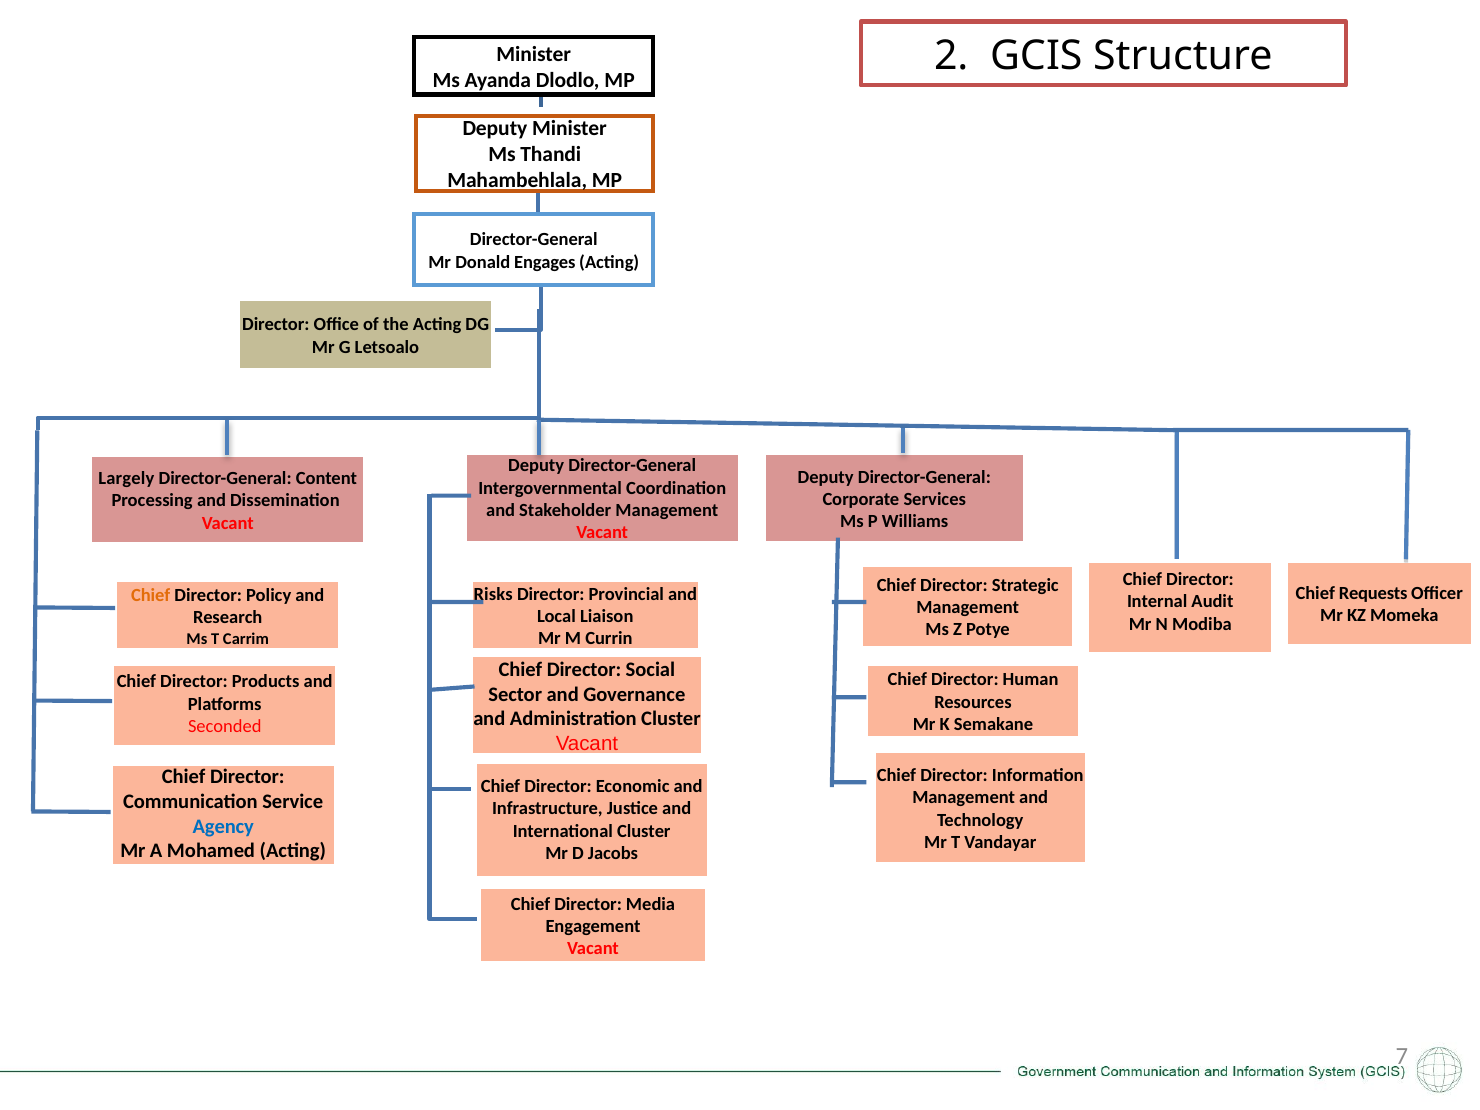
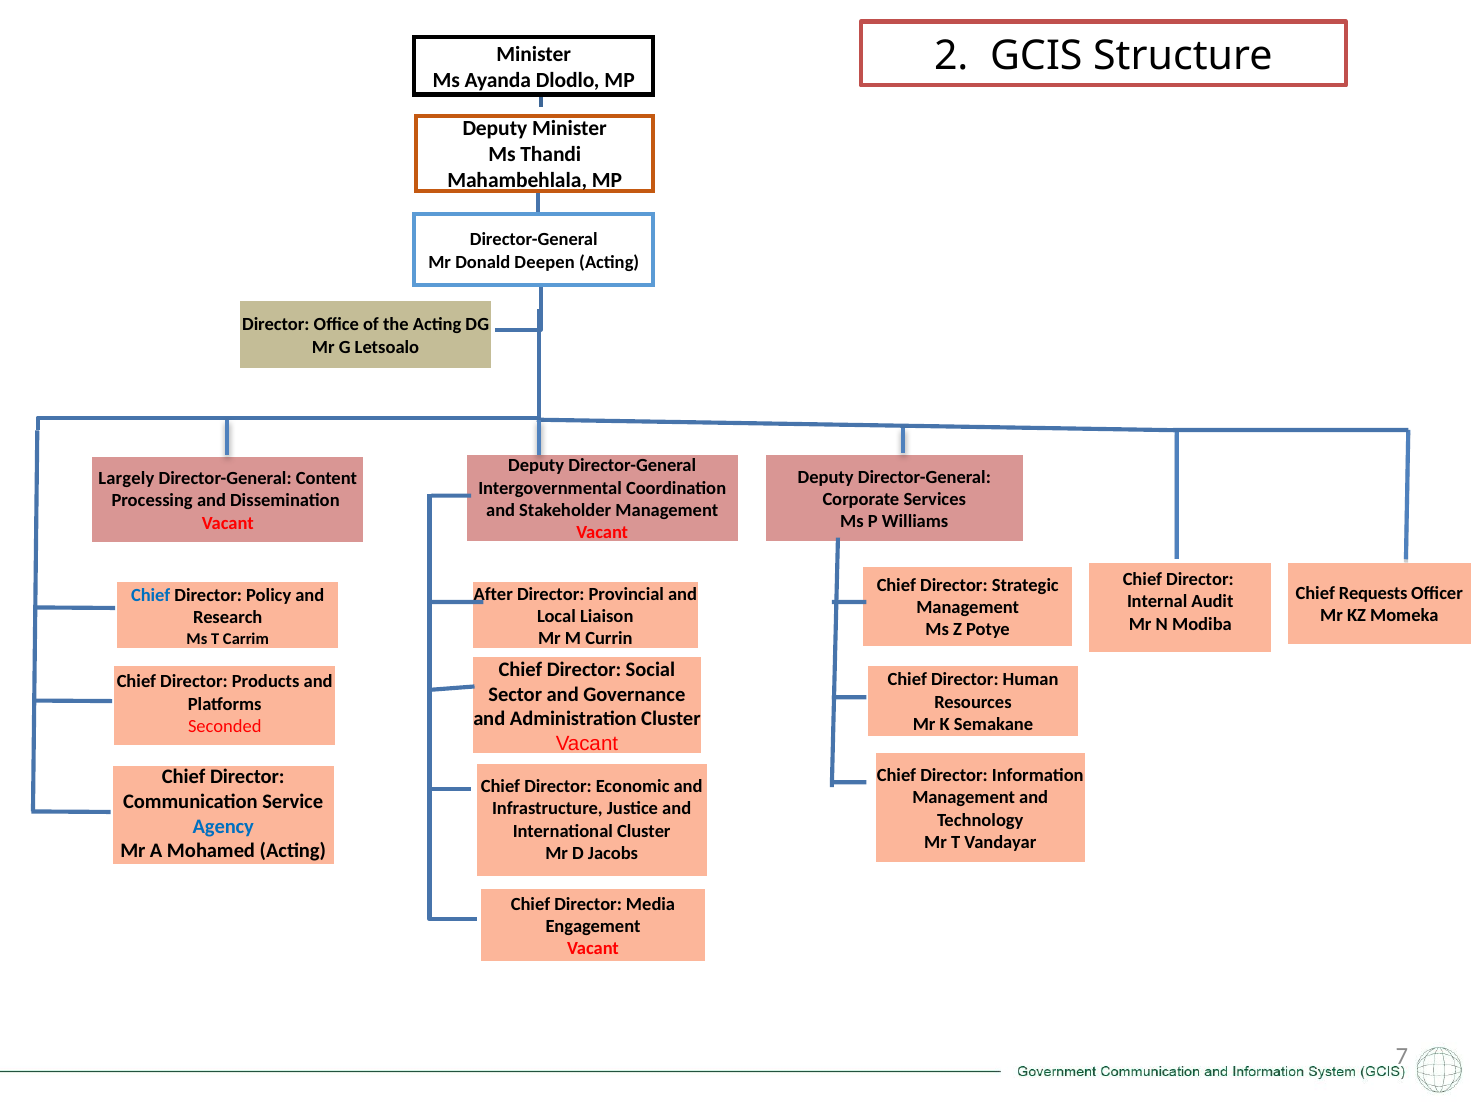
Engages: Engages -> Deepen
Risks: Risks -> After
Chief at (151, 596) colour: orange -> blue
